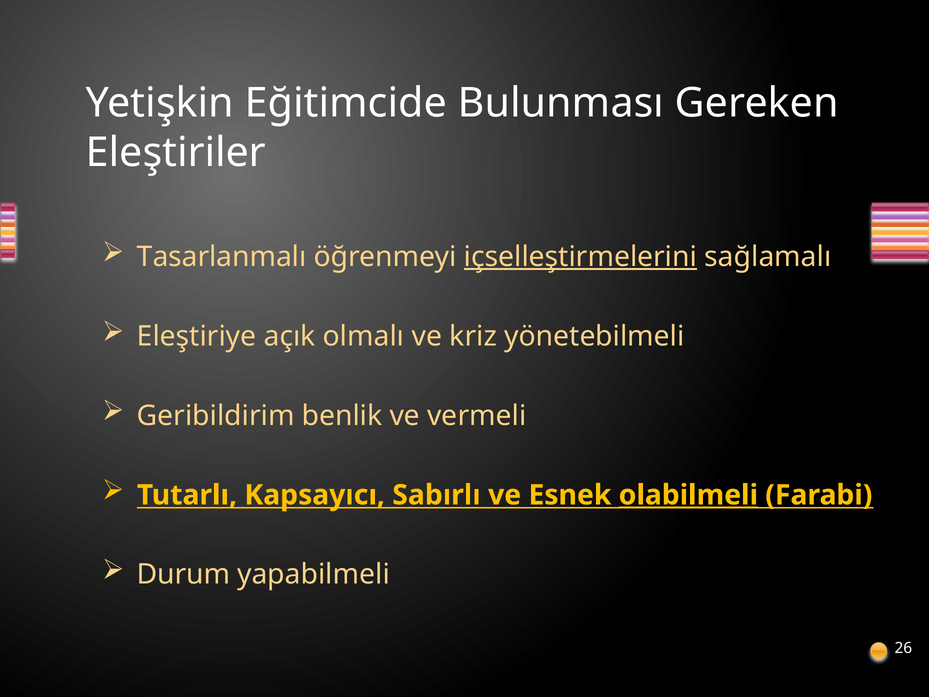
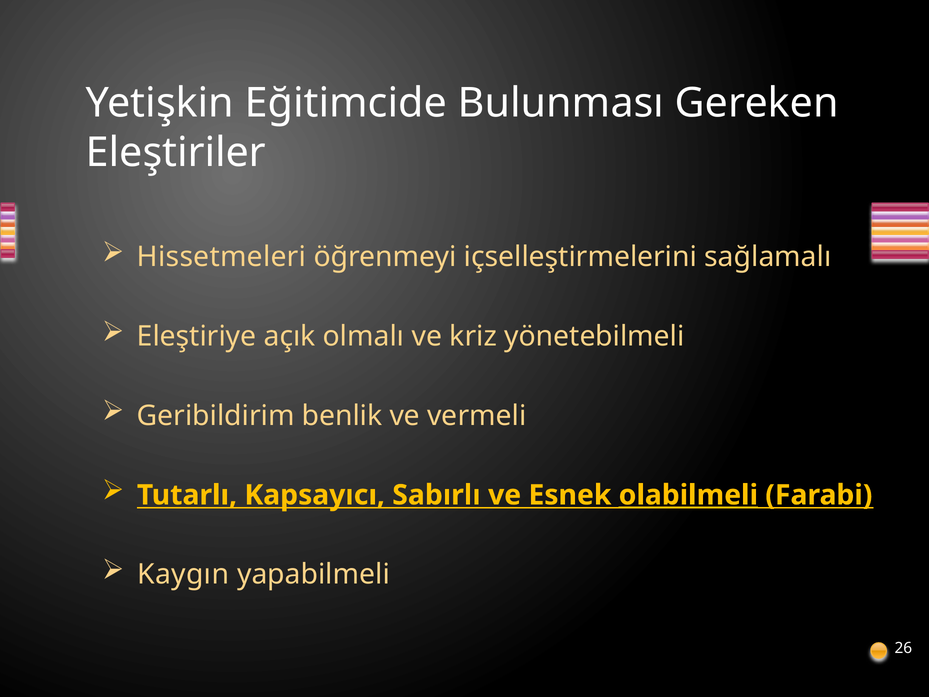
Tasarlanmalı: Tasarlanmalı -> Hissetmeleri
içselleştirmelerini underline: present -> none
Durum: Durum -> Kaygın
